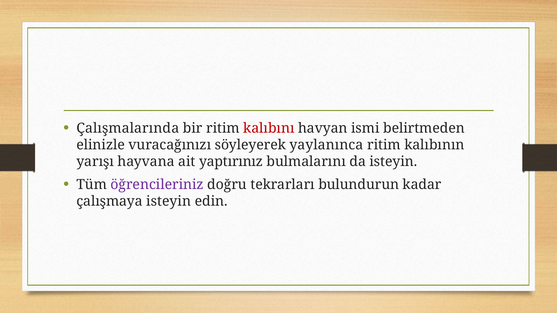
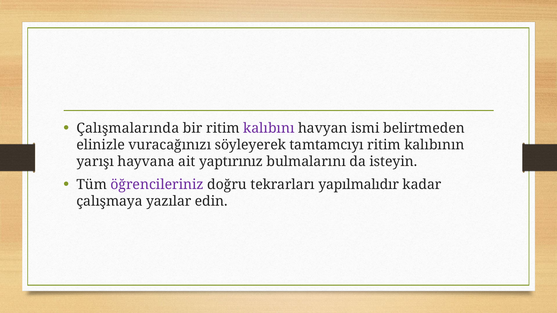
kalıbını colour: red -> purple
yaylanınca: yaylanınca -> tamtamcıyı
bulundurun: bulundurun -> yapılmalıdır
çalışmaya isteyin: isteyin -> yazılar
